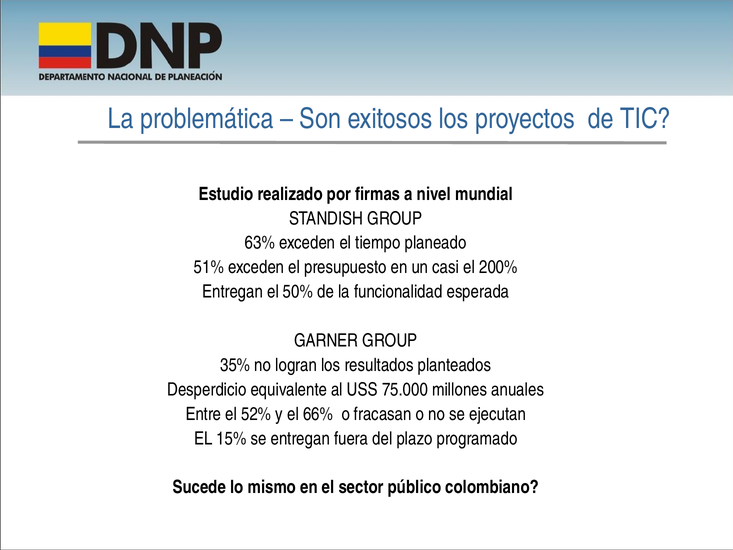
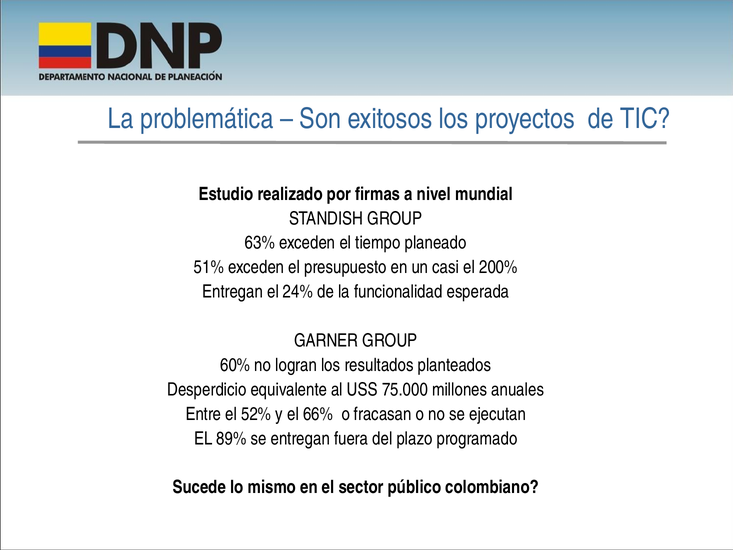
50%: 50% -> 24%
35%: 35% -> 60%
15%: 15% -> 89%
